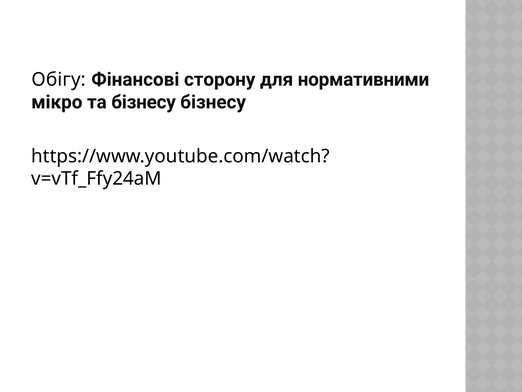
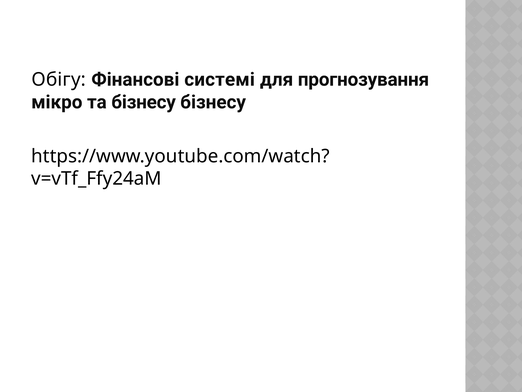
сторону: сторону -> системі
нормативними: нормативними -> прогнозування
